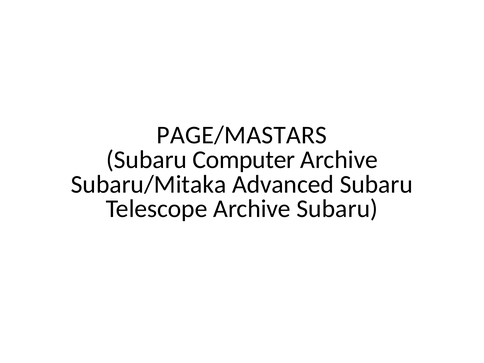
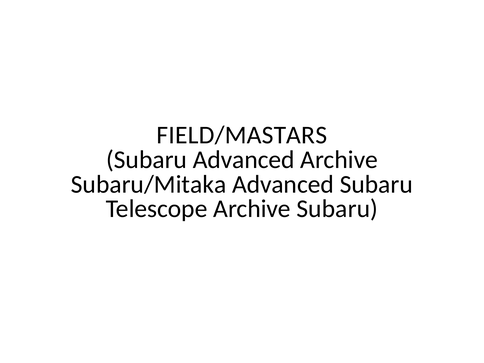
PAGE/MASTARS: PAGE/MASTARS -> FIELD/MASTARS
Subaru Computer: Computer -> Advanced
